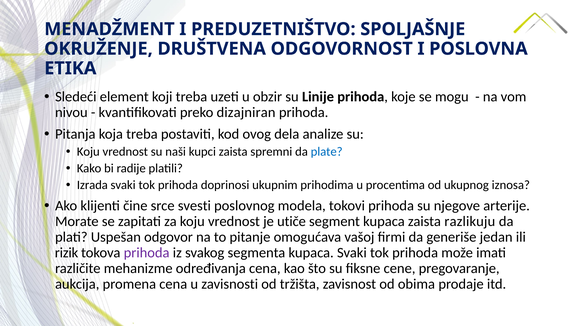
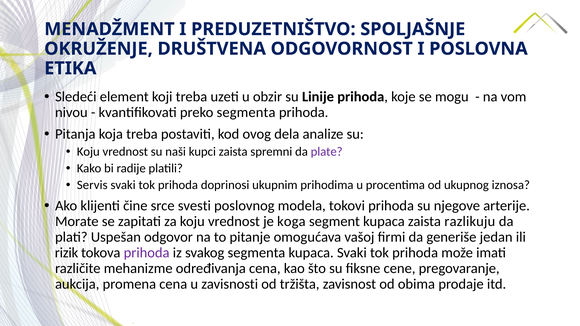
preko dizajniran: dizajniran -> segmenta
plate colour: blue -> purple
Izrada: Izrada -> Servis
utiče: utiče -> koga
